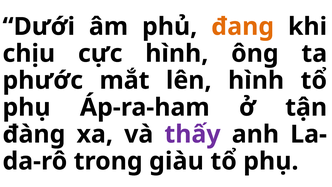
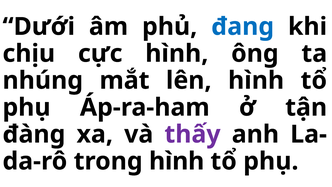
đang colour: orange -> blue
phước: phước -> nhúng
trong giàu: giàu -> hình
